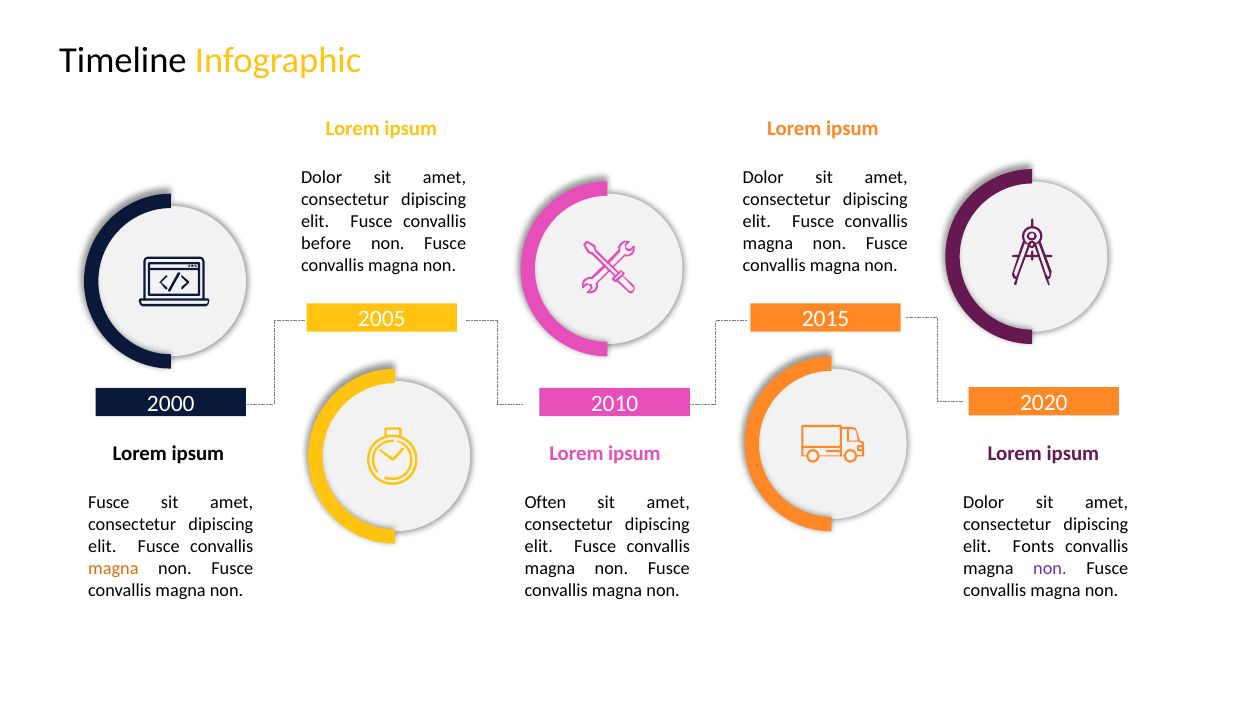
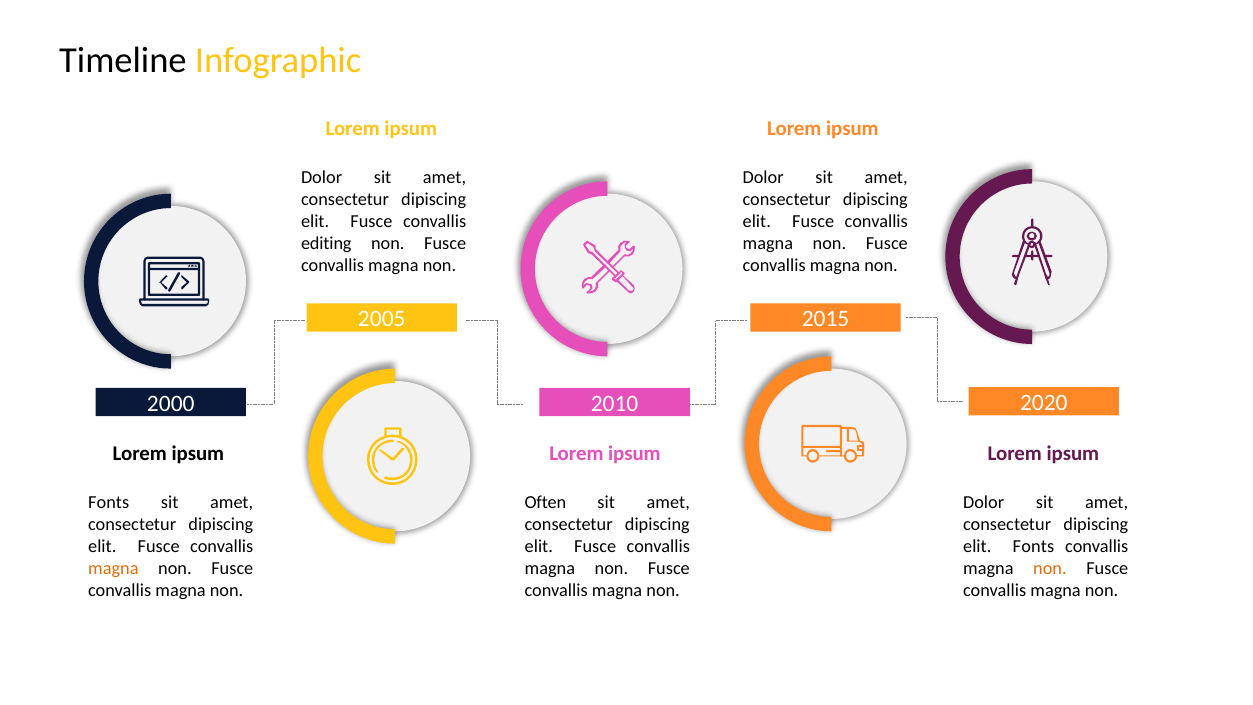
before: before -> editing
Fusce at (109, 502): Fusce -> Fonts
non at (1050, 568) colour: purple -> orange
